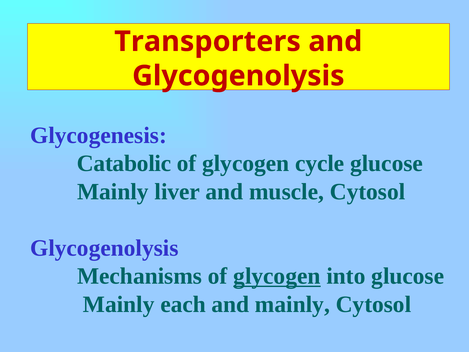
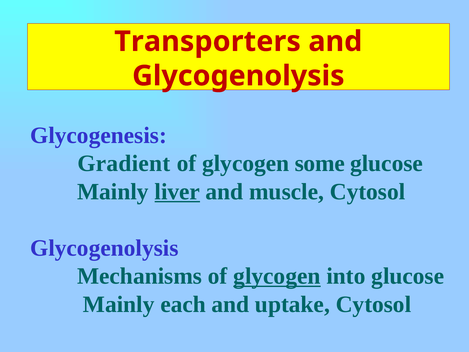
Catabolic: Catabolic -> Gradient
cycle: cycle -> some
liver underline: none -> present
and mainly: mainly -> uptake
